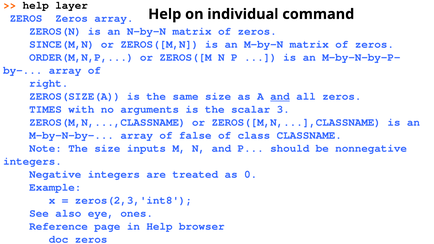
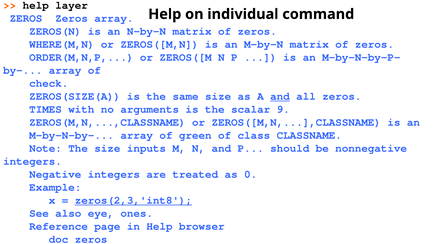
SINCE(M,N: SINCE(M,N -> WHERE(M,N
right: right -> check
3: 3 -> 9
false: false -> green
zeros(2,3,'int8 underline: none -> present
